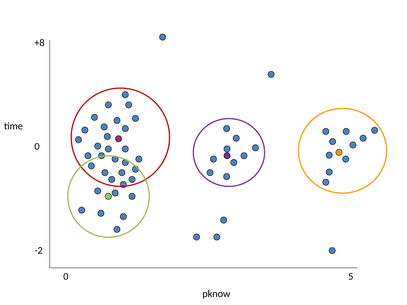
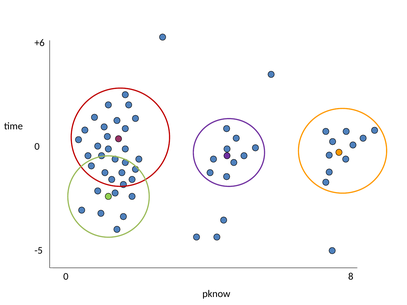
+8: +8 -> +6
-2: -2 -> -5
5: 5 -> 8
